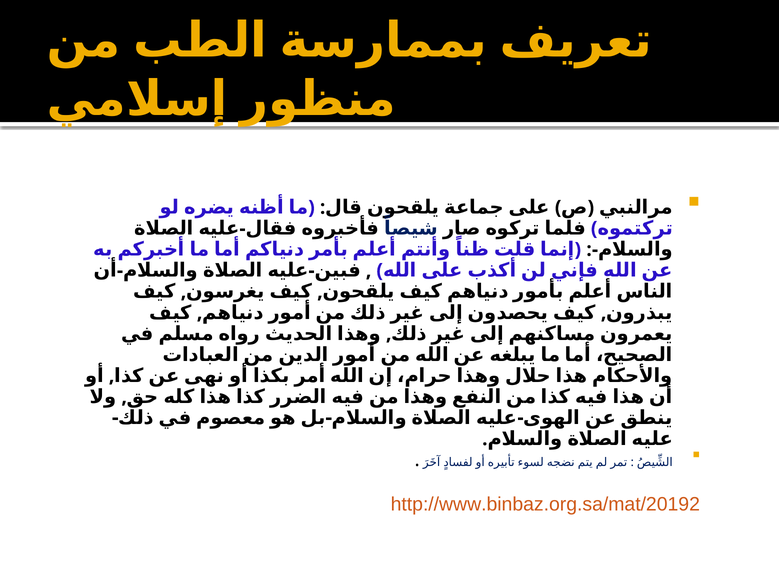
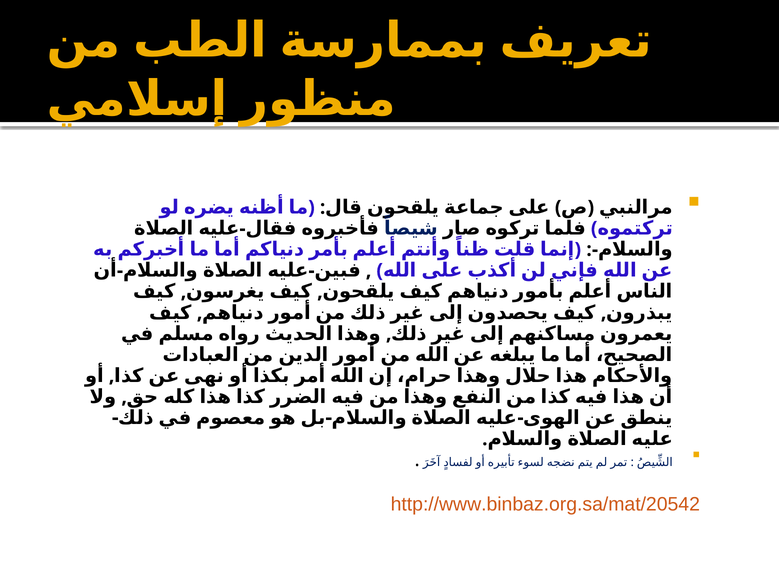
http://www.binbaz.org.sa/mat/20192: http://www.binbaz.org.sa/mat/20192 -> http://www.binbaz.org.sa/mat/20542
